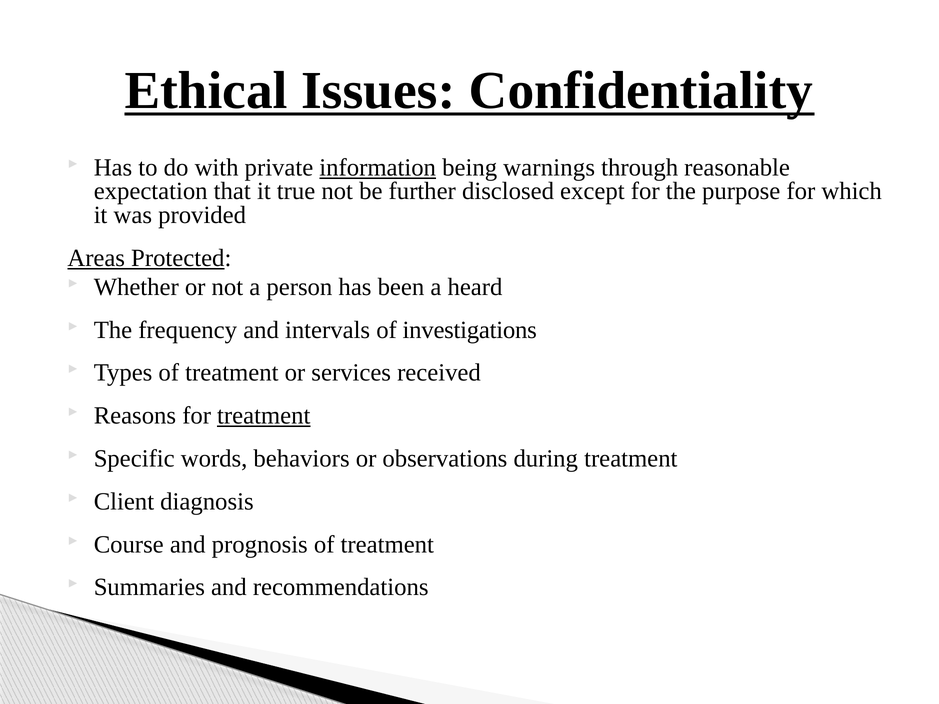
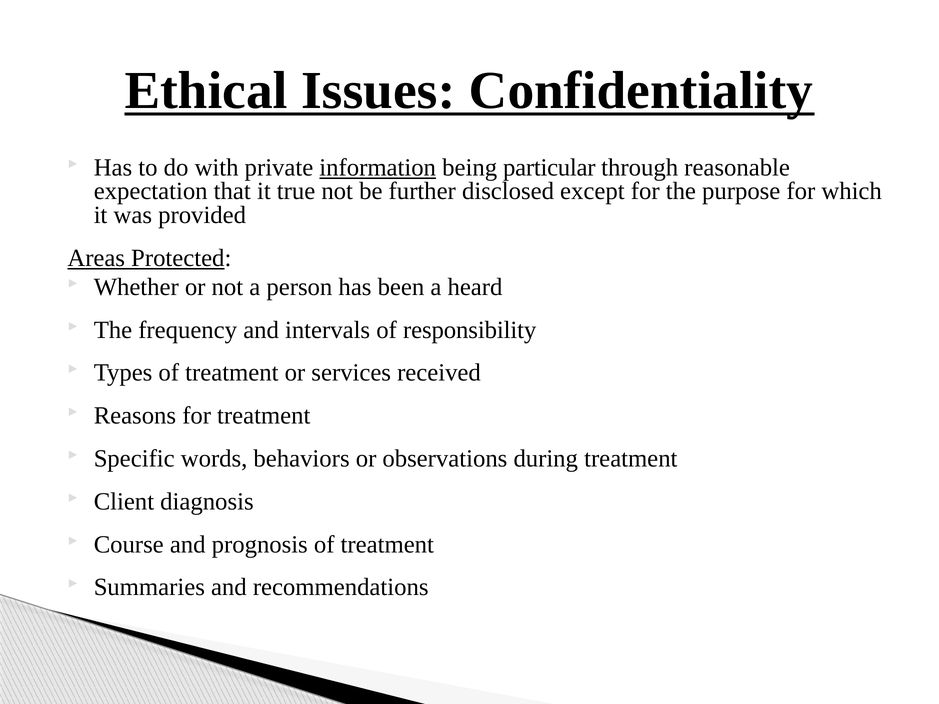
warnings: warnings -> particular
investigations: investigations -> responsibility
treatment at (264, 416) underline: present -> none
